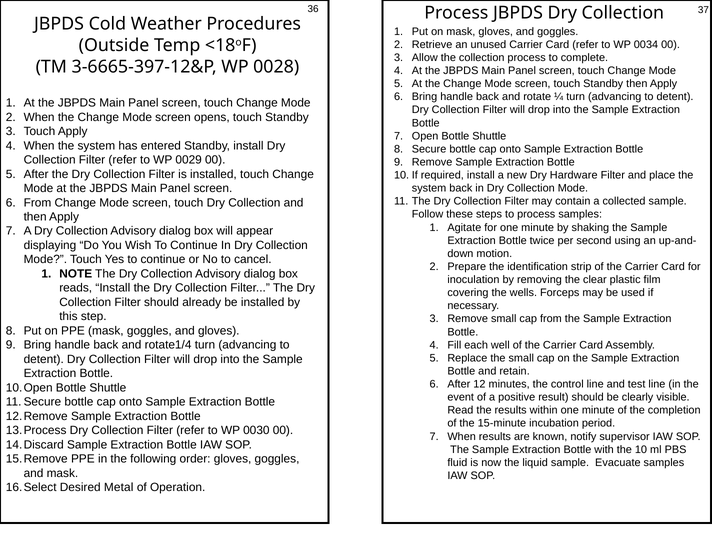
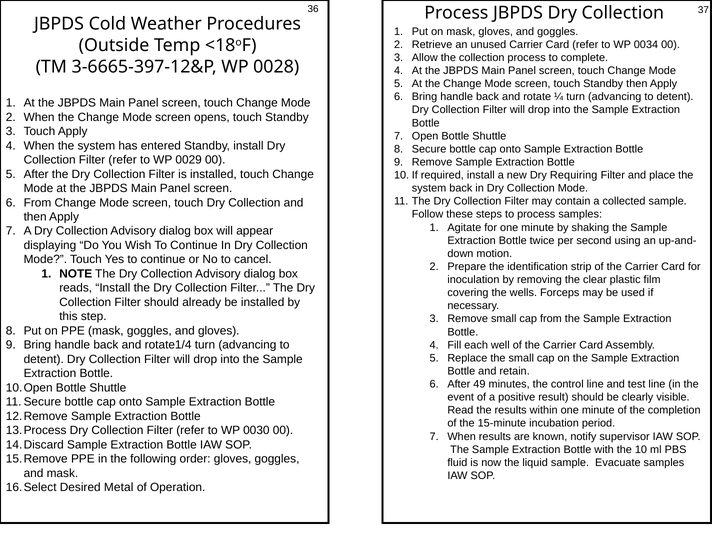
Hardware: Hardware -> Requiring
12: 12 -> 49
